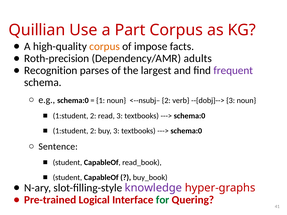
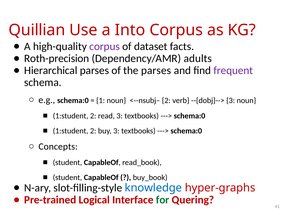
Part: Part -> Into
corpus at (105, 46) colour: orange -> purple
impose: impose -> dataset
Recognition: Recognition -> Hierarchical
the largest: largest -> parses
Sentence: Sentence -> Concepts
knowledge colour: purple -> blue
